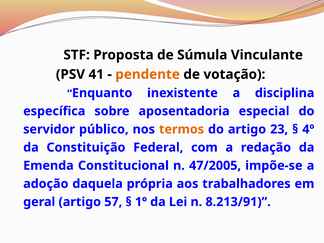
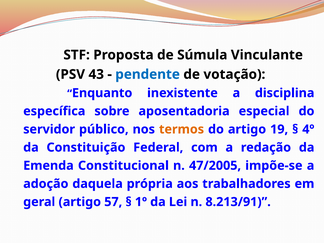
41: 41 -> 43
pendente colour: orange -> blue
23: 23 -> 19
